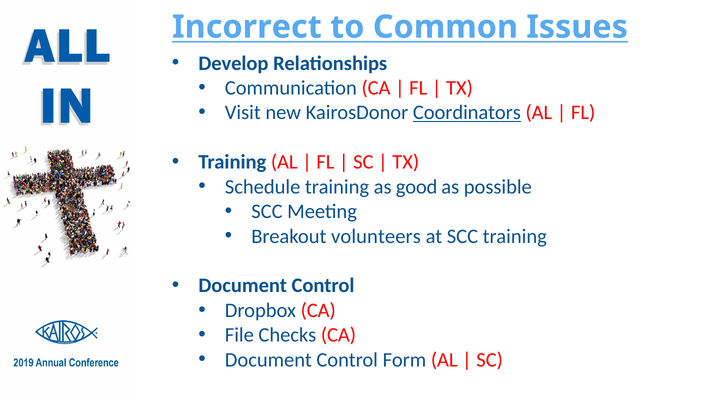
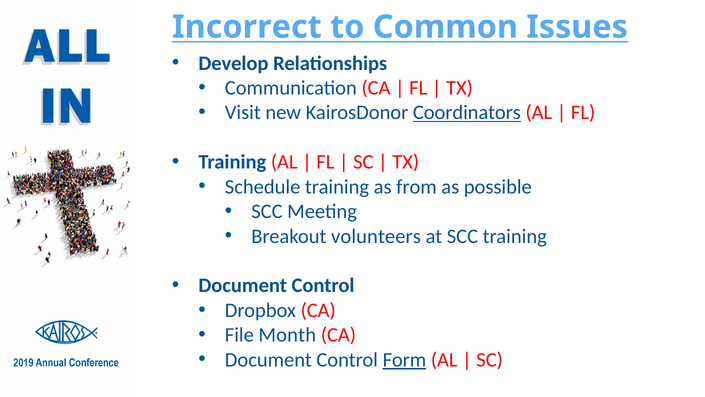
good: good -> from
Checks: Checks -> Month
Form underline: none -> present
